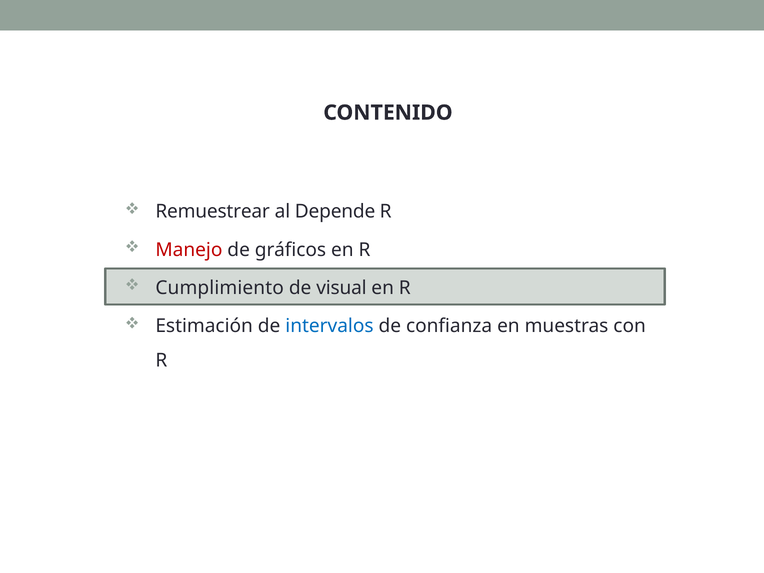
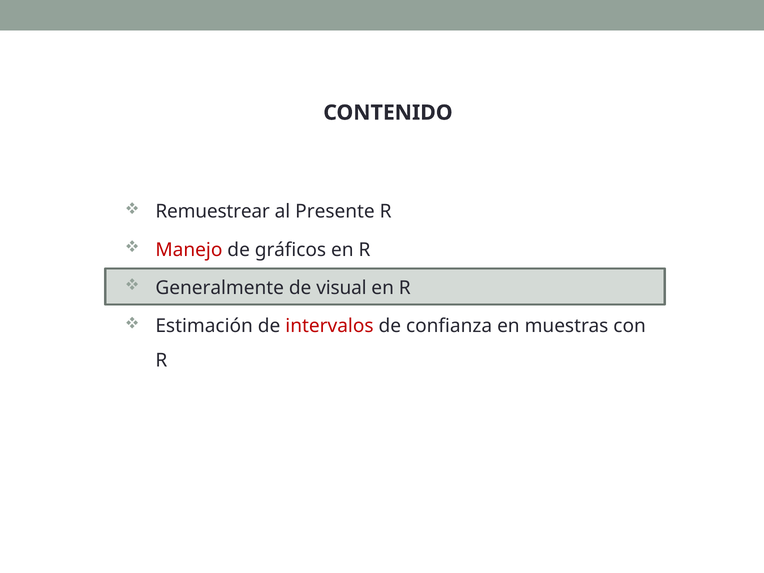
Depende: Depende -> Presente
Cumplimiento: Cumplimiento -> Generalmente
intervalos colour: blue -> red
